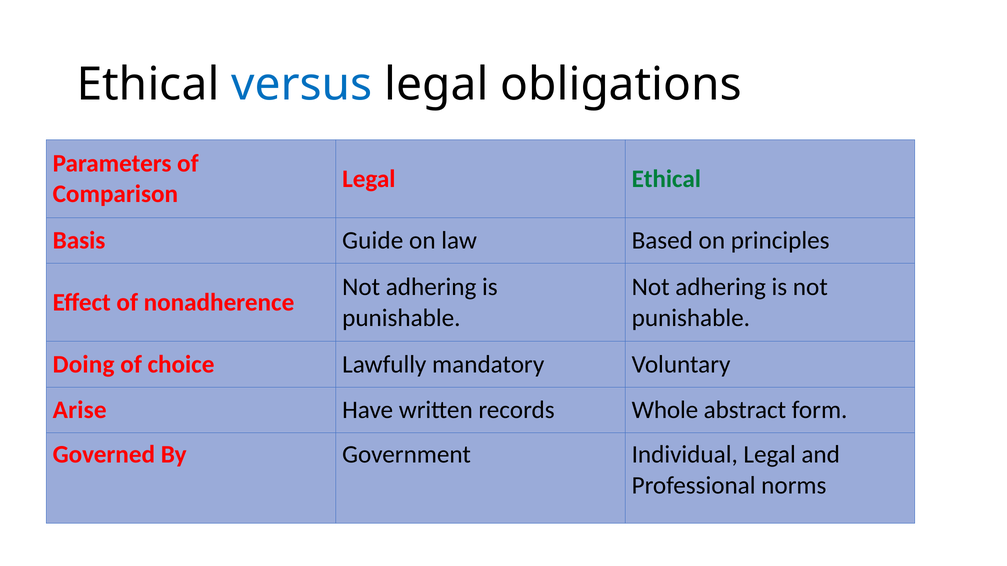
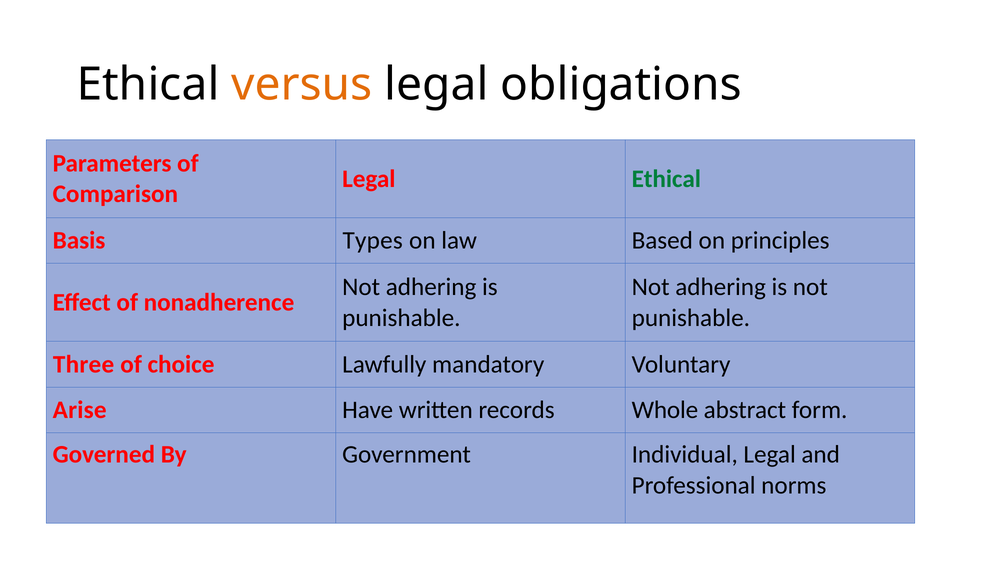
versus colour: blue -> orange
Guide: Guide -> Types
Doing: Doing -> Three
